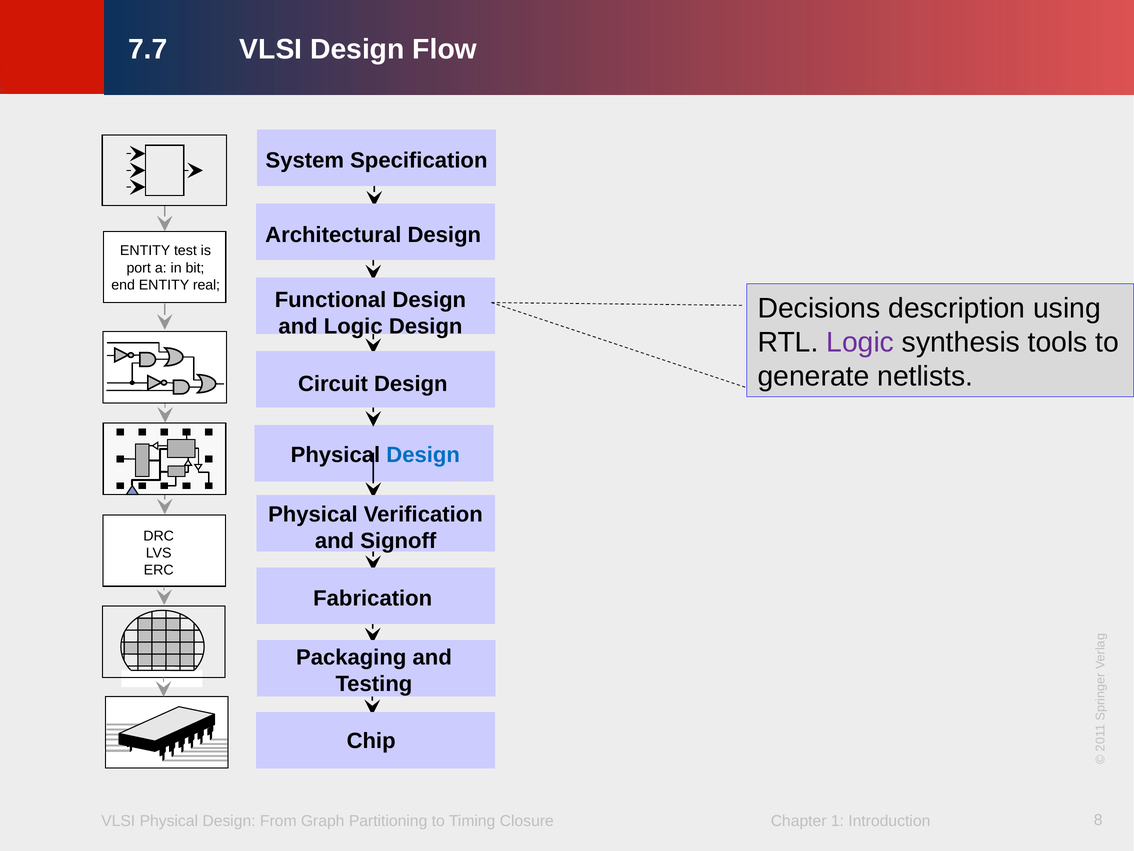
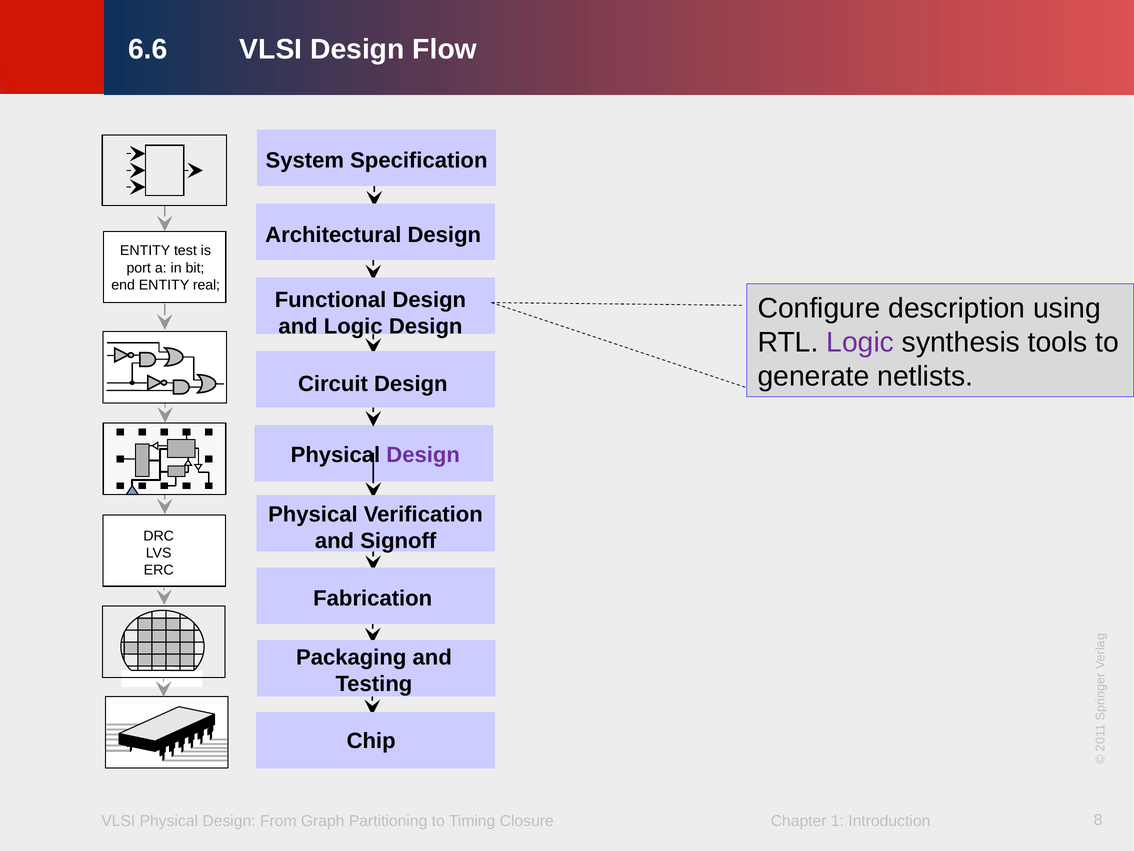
7.7: 7.7 -> 6.6
Decisions: Decisions -> Configure
Design at (423, 455) colour: blue -> purple
